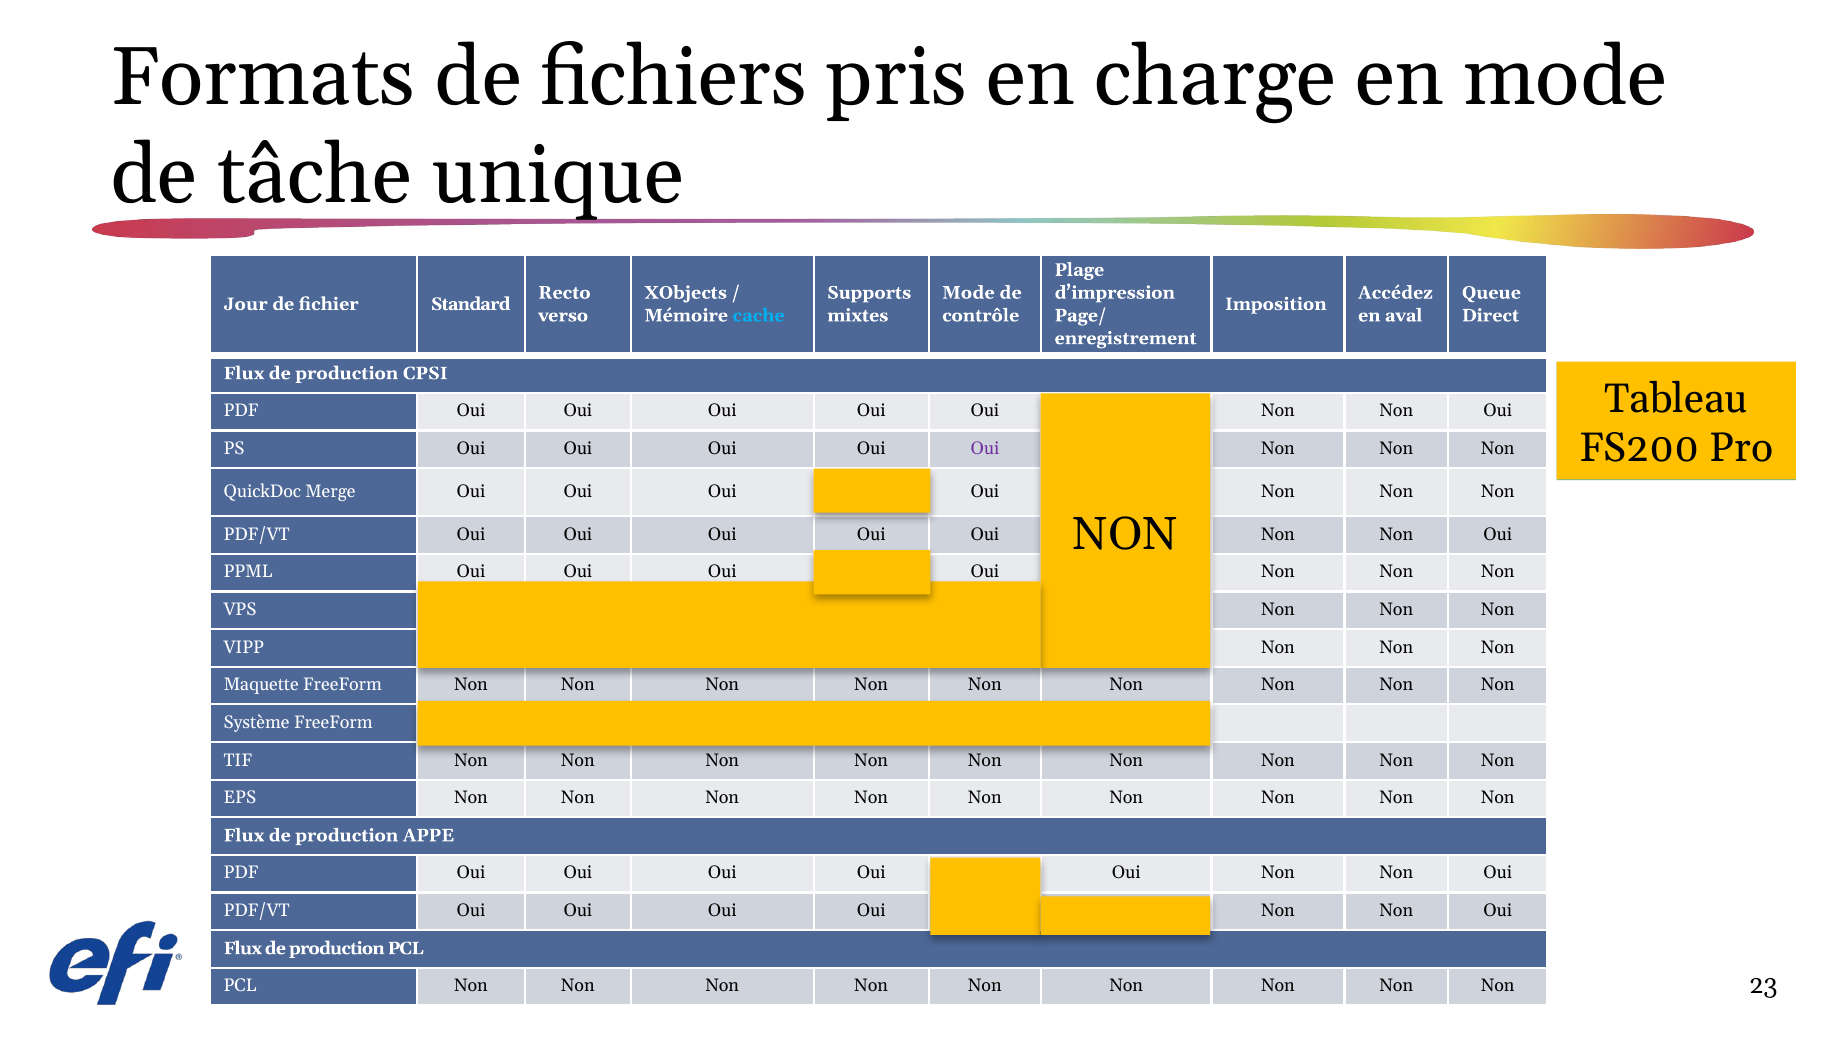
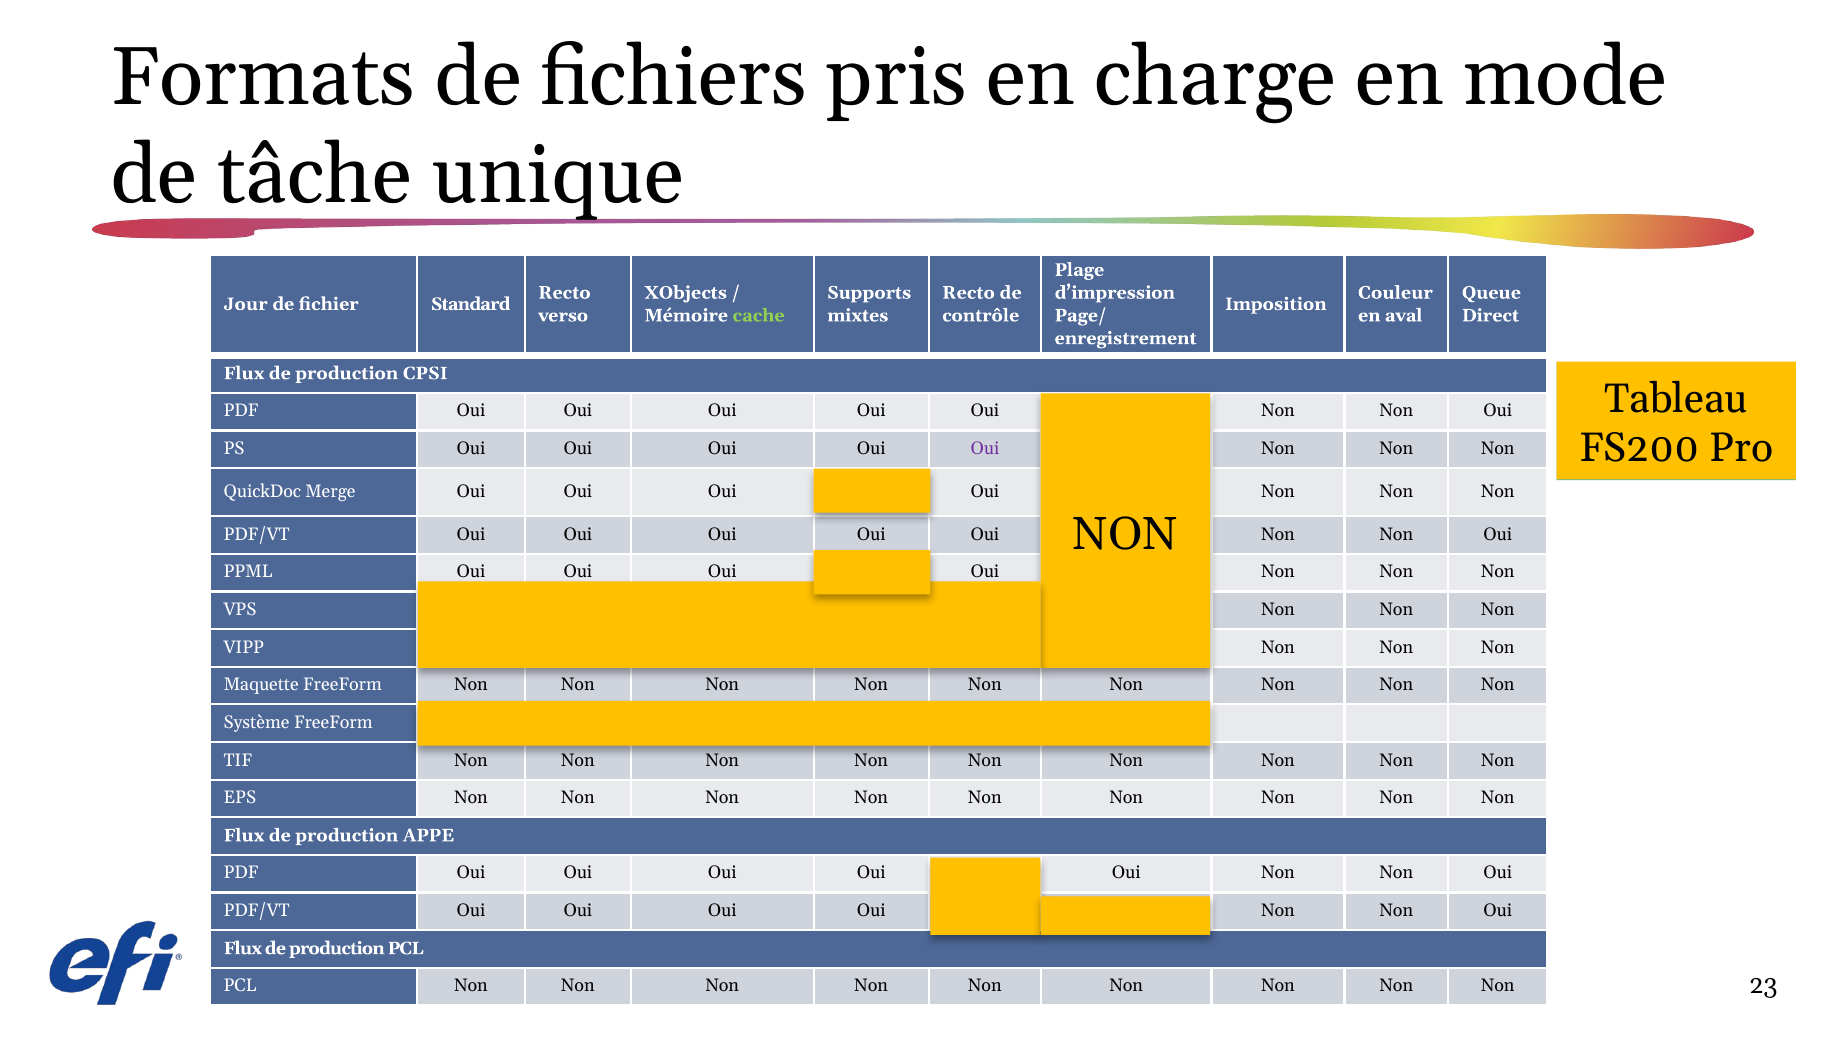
Mode at (968, 293): Mode -> Recto
Accédez: Accédez -> Couleur
cache colour: light blue -> light green
